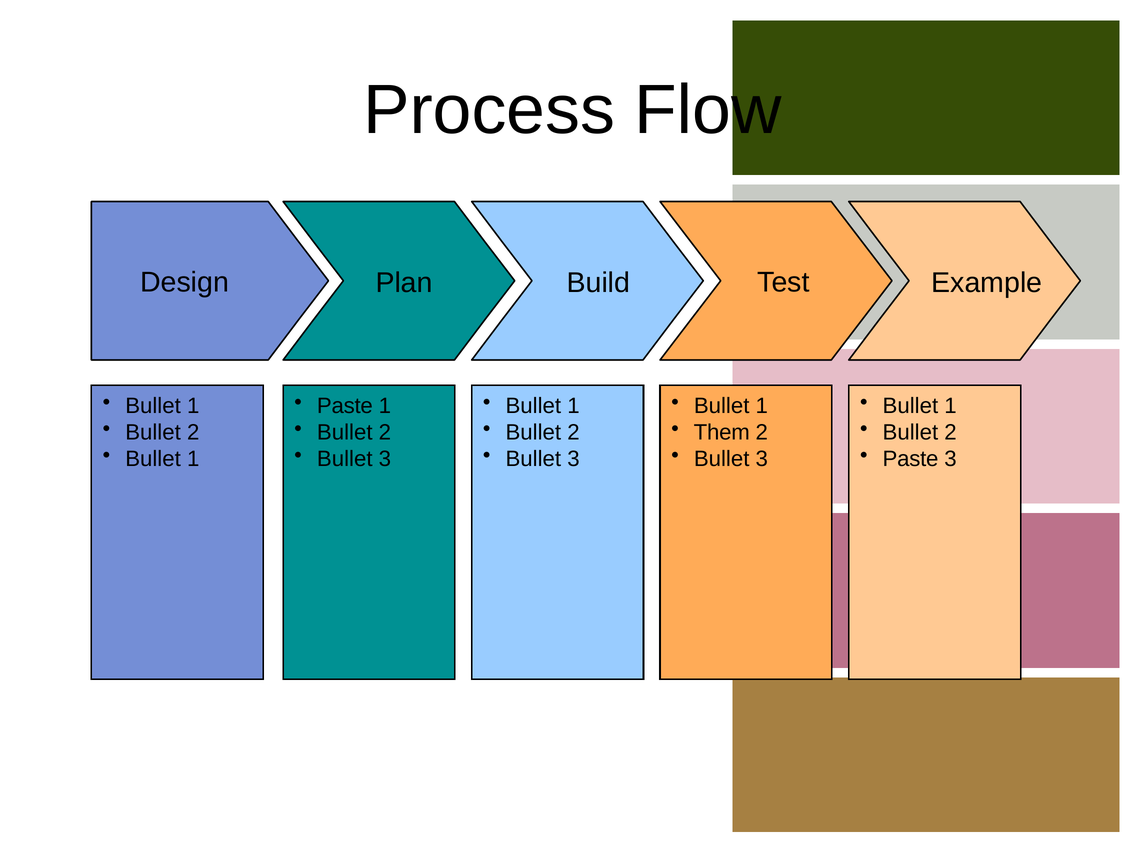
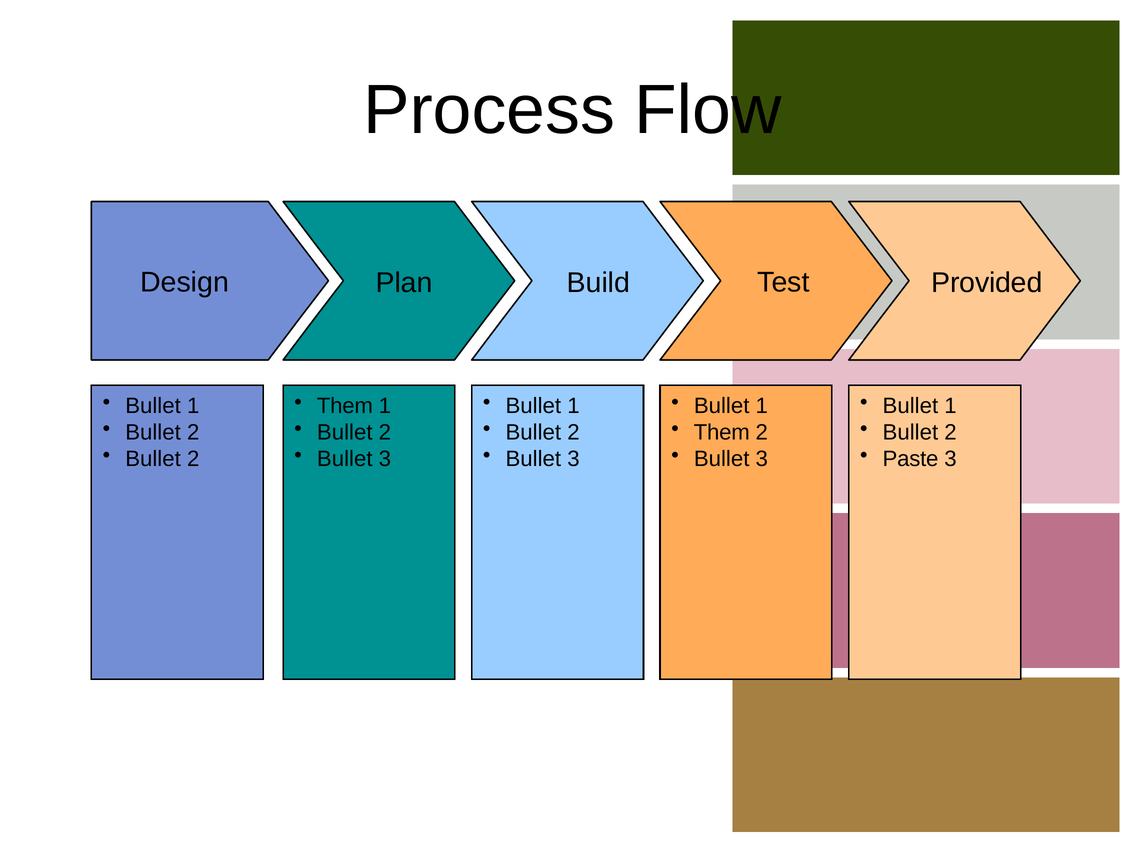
Example: Example -> Provided
Paste at (345, 406): Paste -> Them
1 at (193, 459): 1 -> 2
